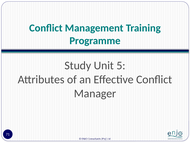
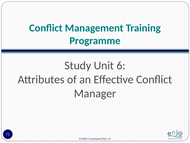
5: 5 -> 6
